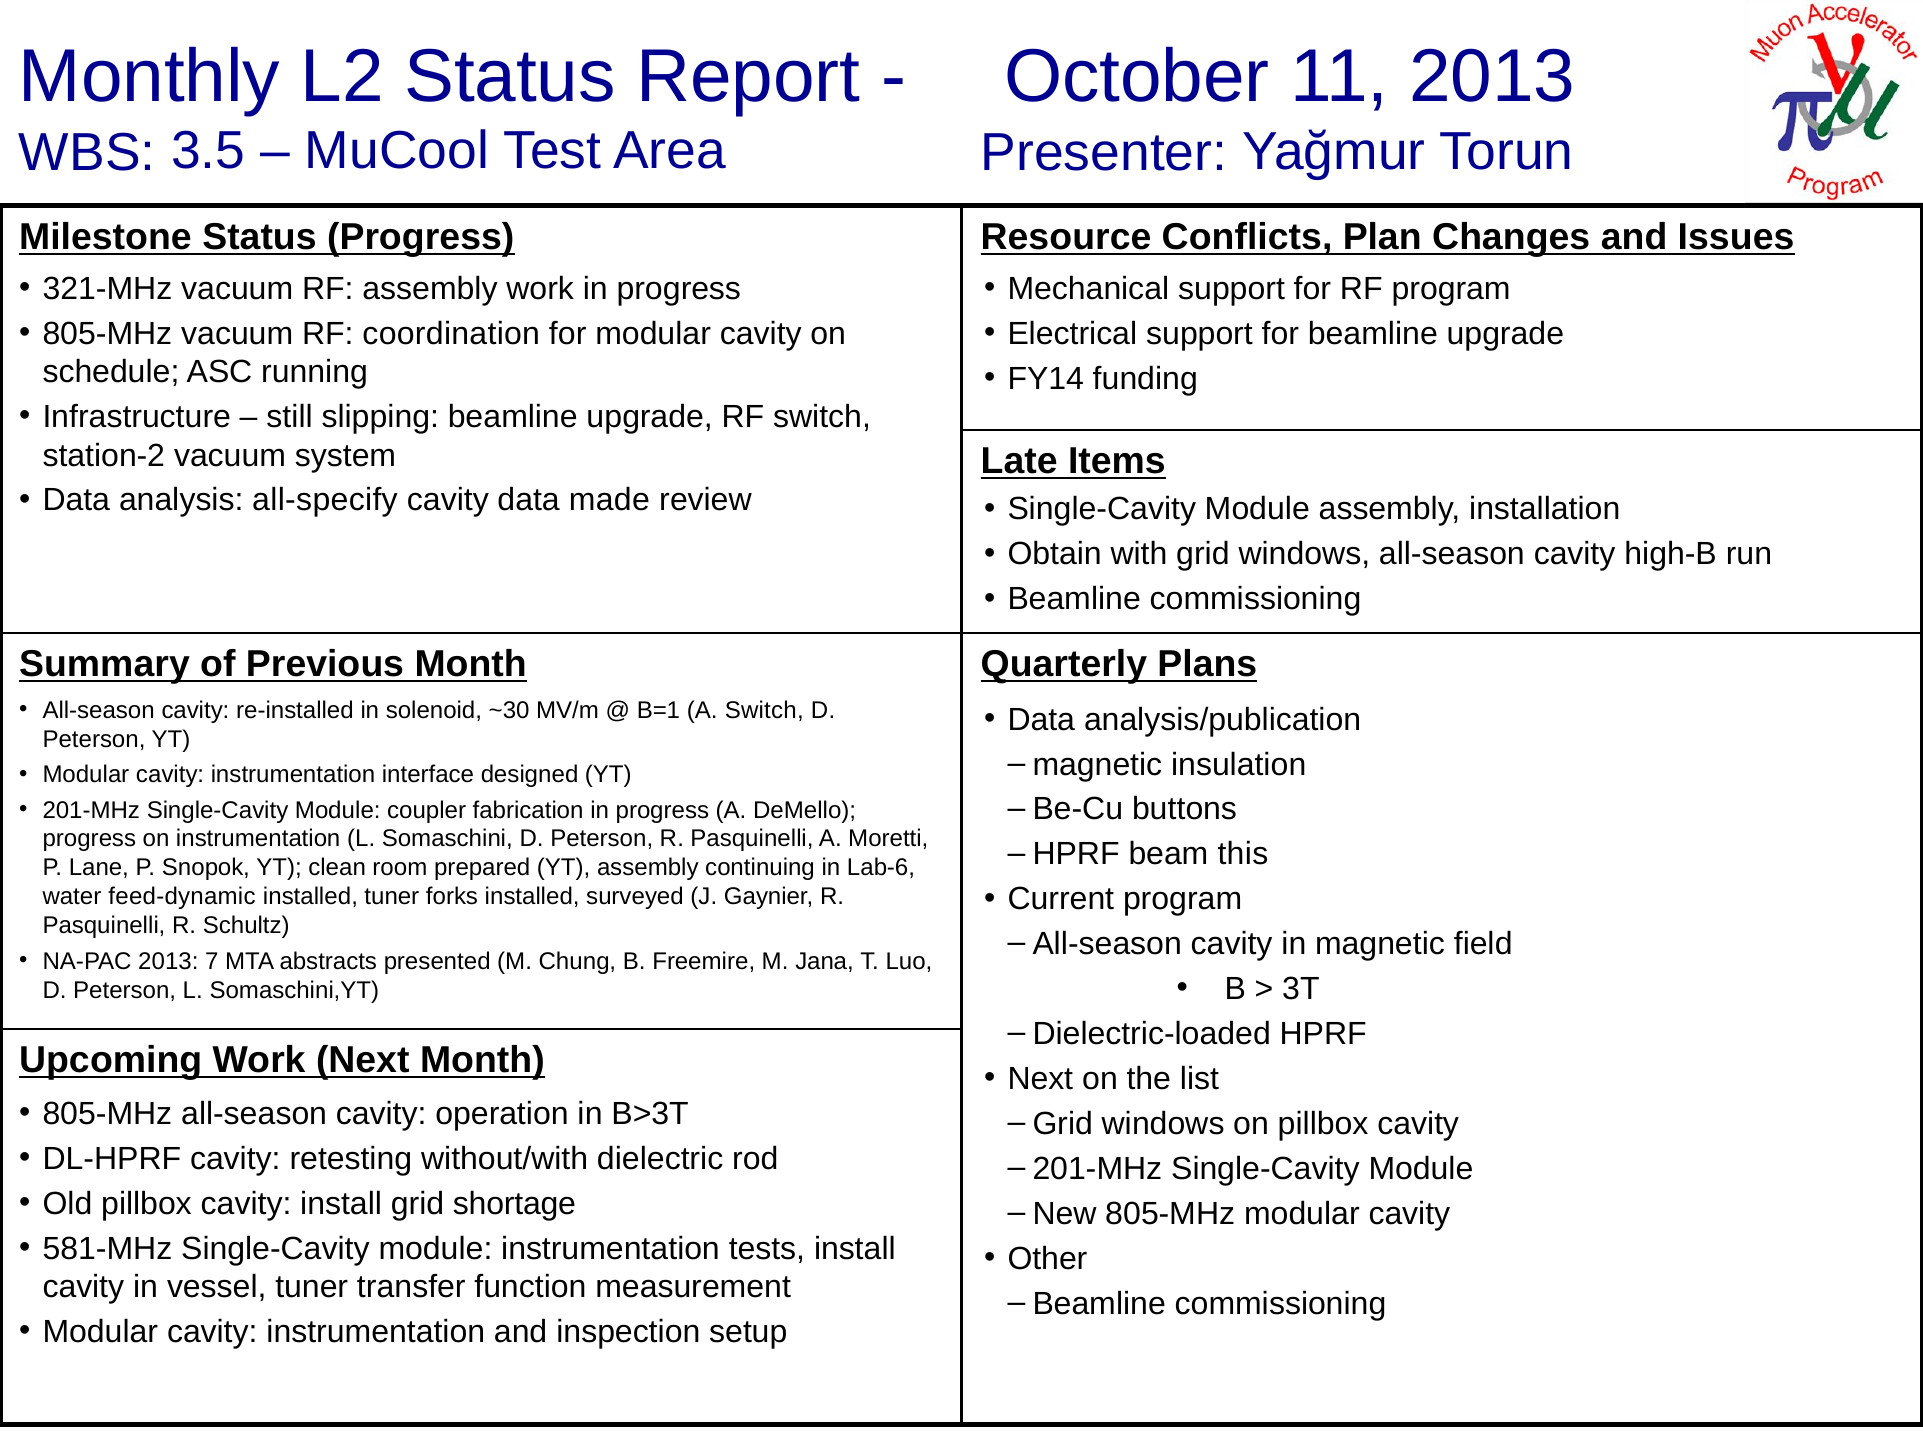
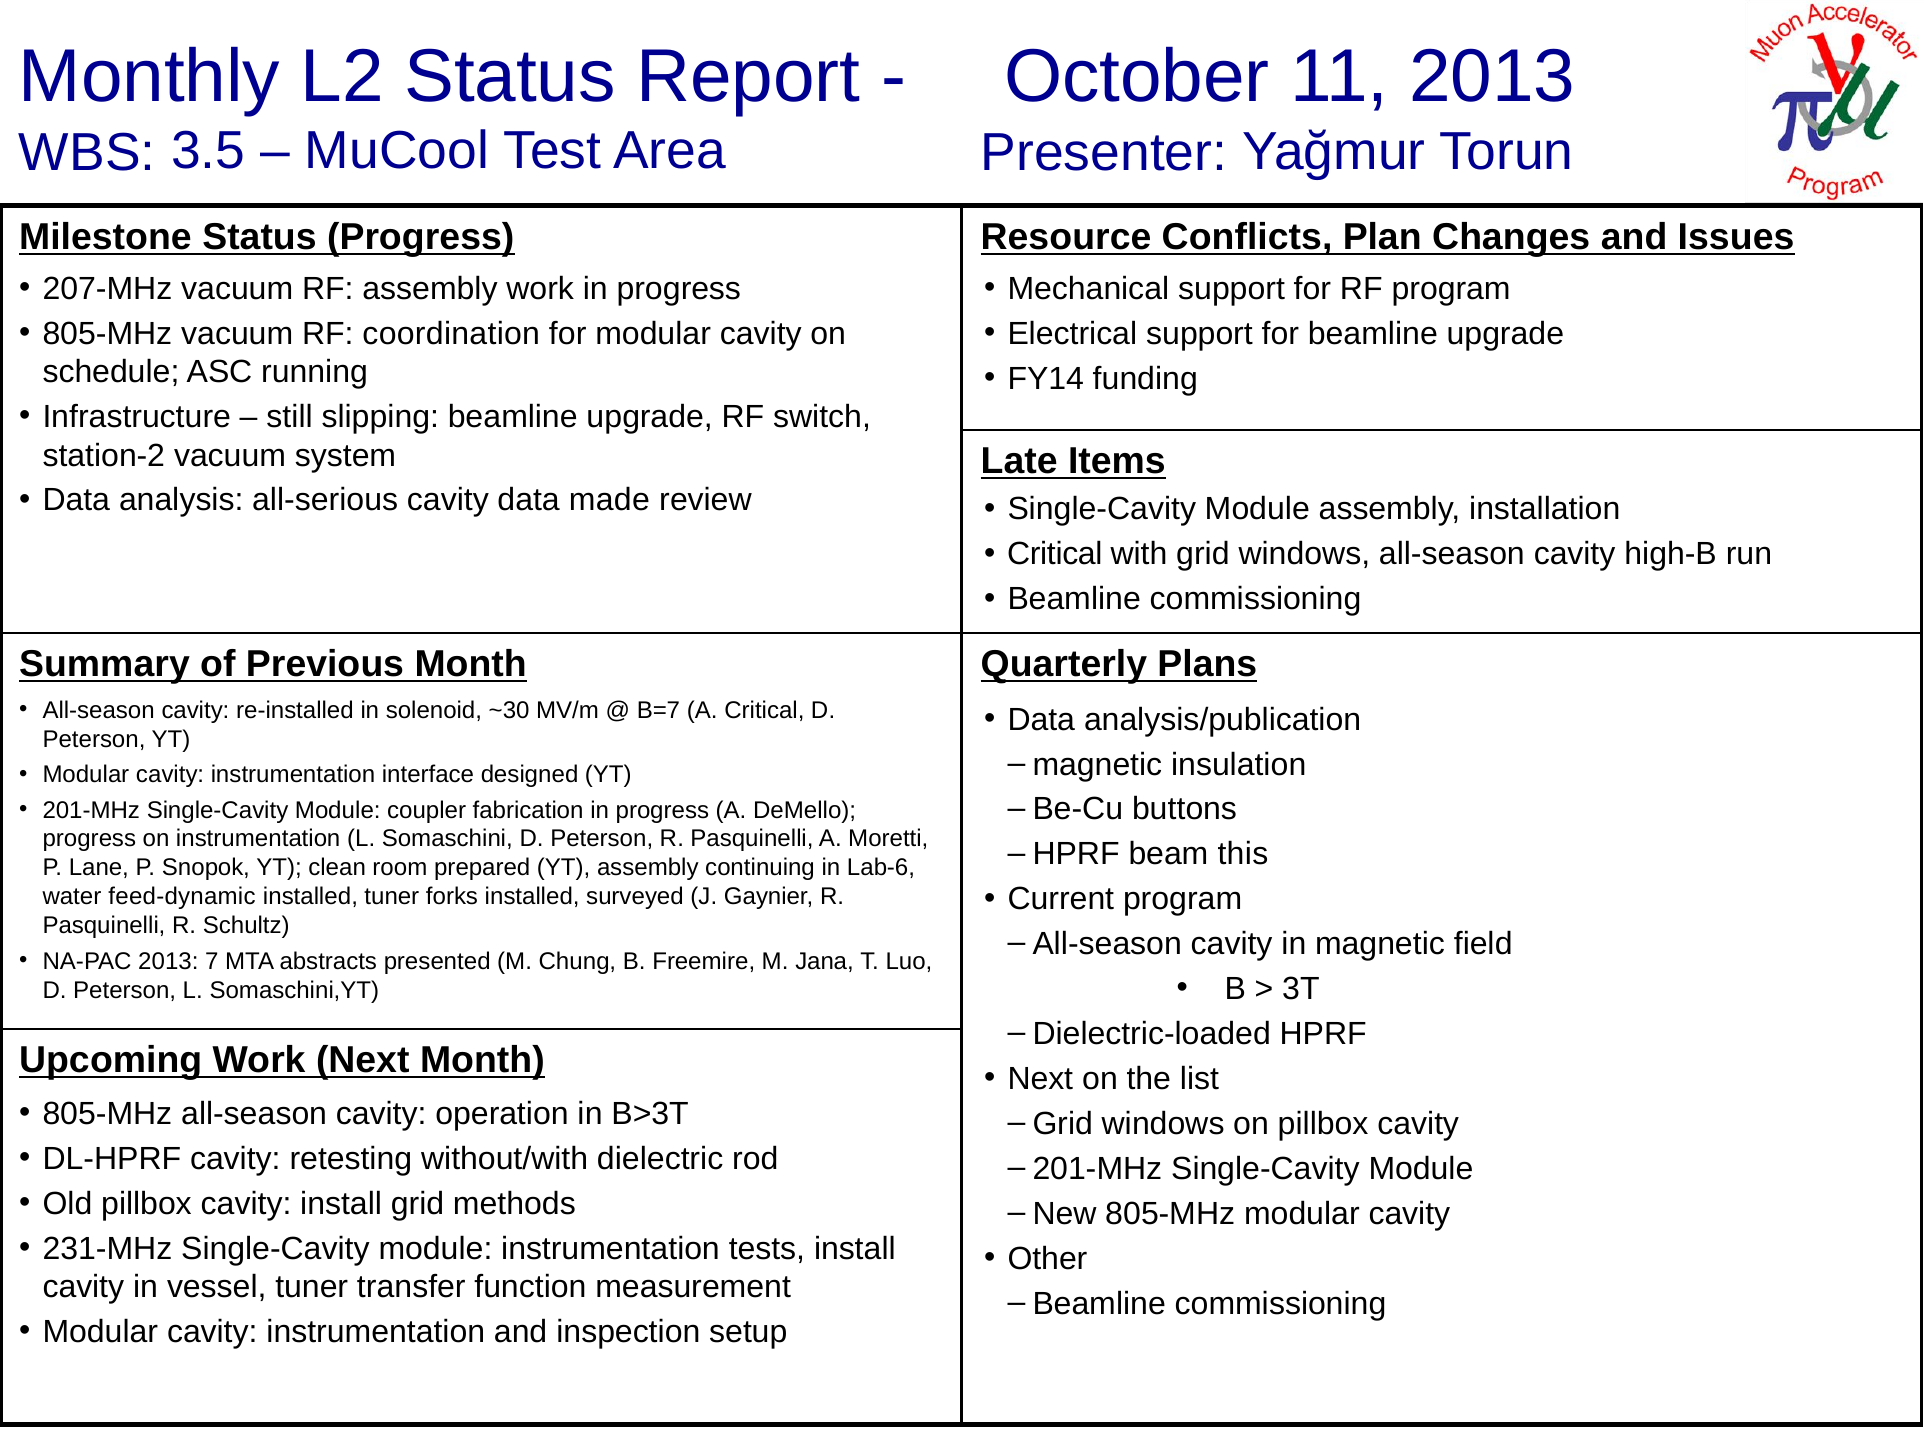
321-MHz: 321-MHz -> 207-MHz
all-specify: all-specify -> all-serious
Obtain at (1055, 554): Obtain -> Critical
B=1: B=1 -> B=7
A Switch: Switch -> Critical
shortage: shortage -> methods
581-MHz: 581-MHz -> 231-MHz
